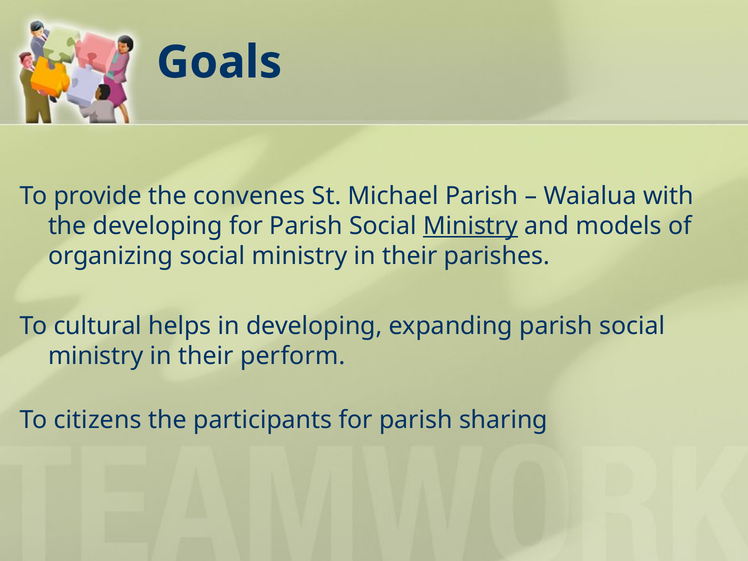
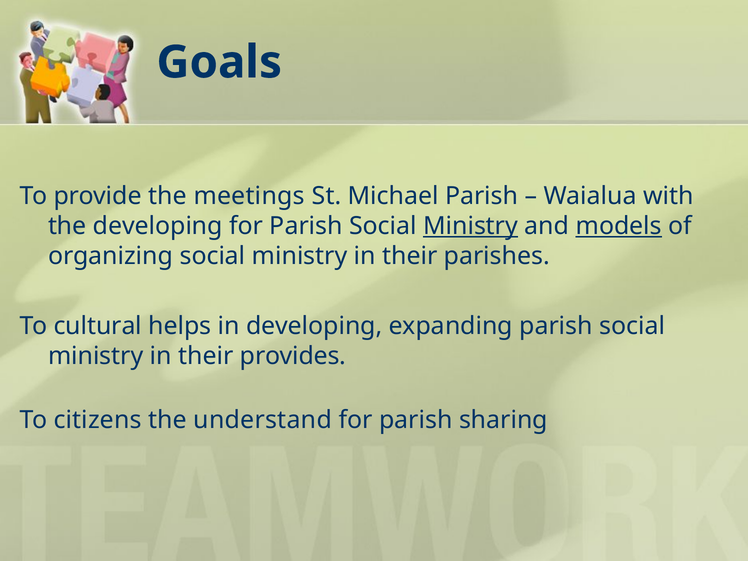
convenes: convenes -> meetings
models underline: none -> present
perform: perform -> provides
participants: participants -> understand
